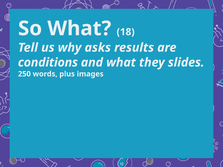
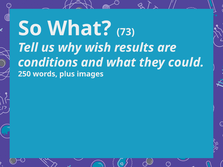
18: 18 -> 73
asks: asks -> wish
slides: slides -> could
